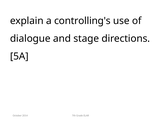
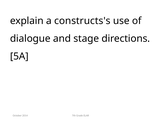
controlling's: controlling's -> constructs's
